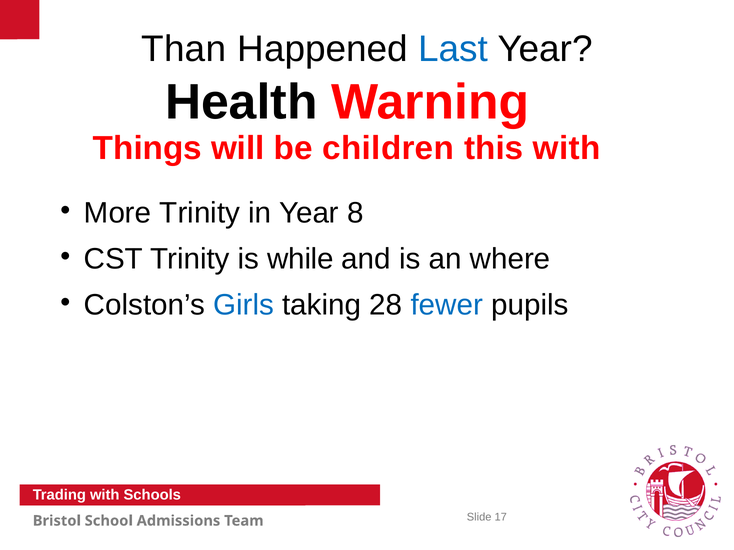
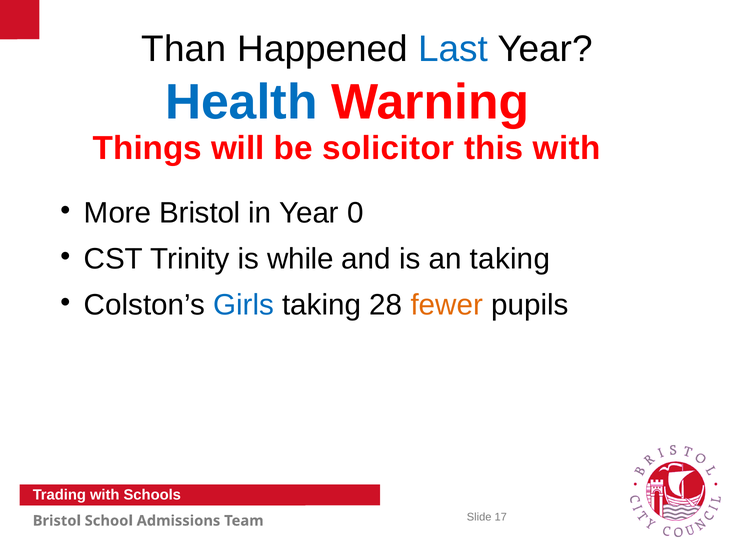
Health colour: black -> blue
children: children -> solicitor
More Trinity: Trinity -> Bristol
8: 8 -> 0
an where: where -> taking
fewer colour: blue -> orange
